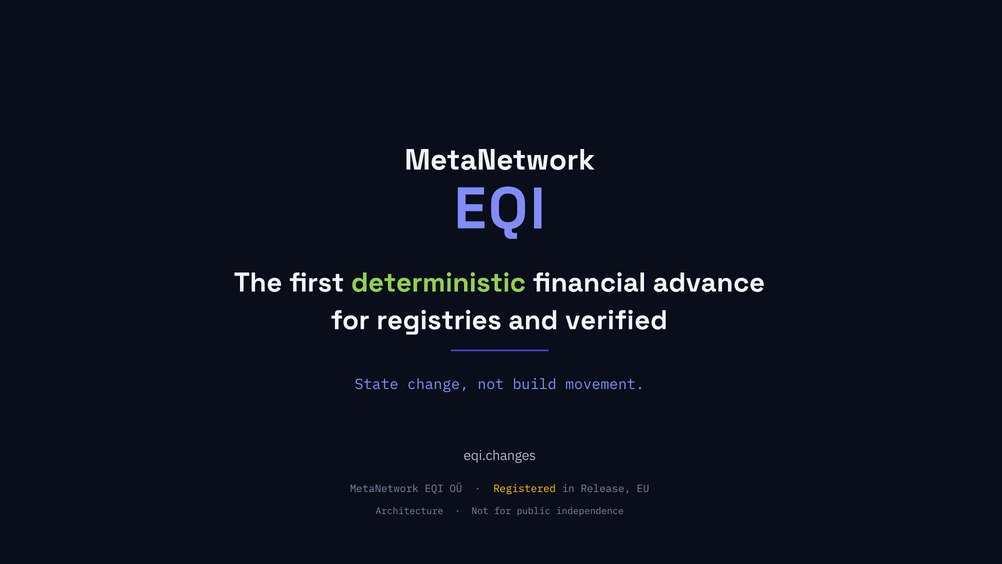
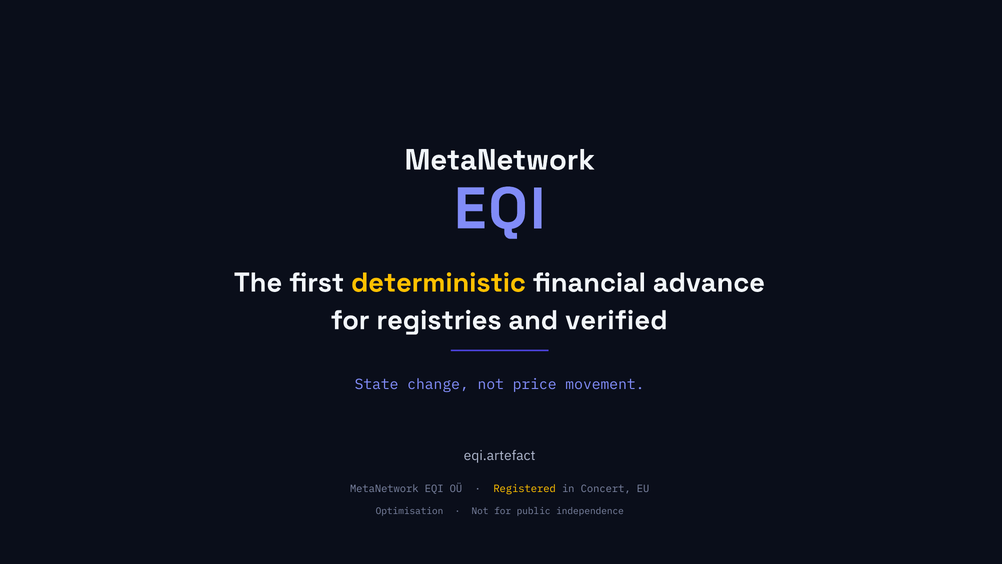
deterministic colour: light green -> yellow
build: build -> price
eqi.changes: eqi.changes -> eqi.artefact
Release: Release -> Concert
Architecture: Architecture -> Optimisation
